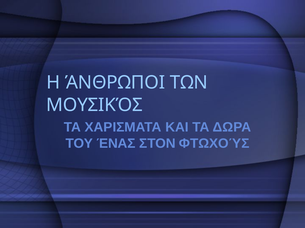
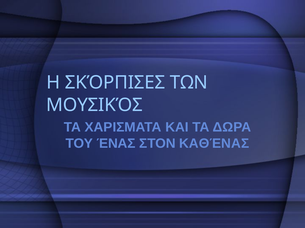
ΆΝΘΡΩΠΟΙ: ΆΝΘΡΩΠΟΙ -> ΣΚΌΡΠΙΣΕΣ
ΦΤΩΧΟΎΣ: ΦΤΩΧΟΎΣ -> ΚΑΘΈΝΑΣ
